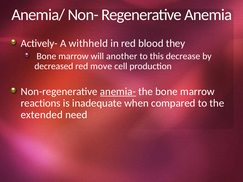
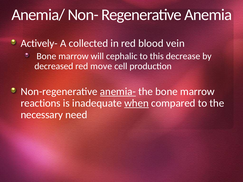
withheld: withheld -> collected
they: they -> vein
another: another -> cephalic
when underline: none -> present
extended: extended -> necessary
